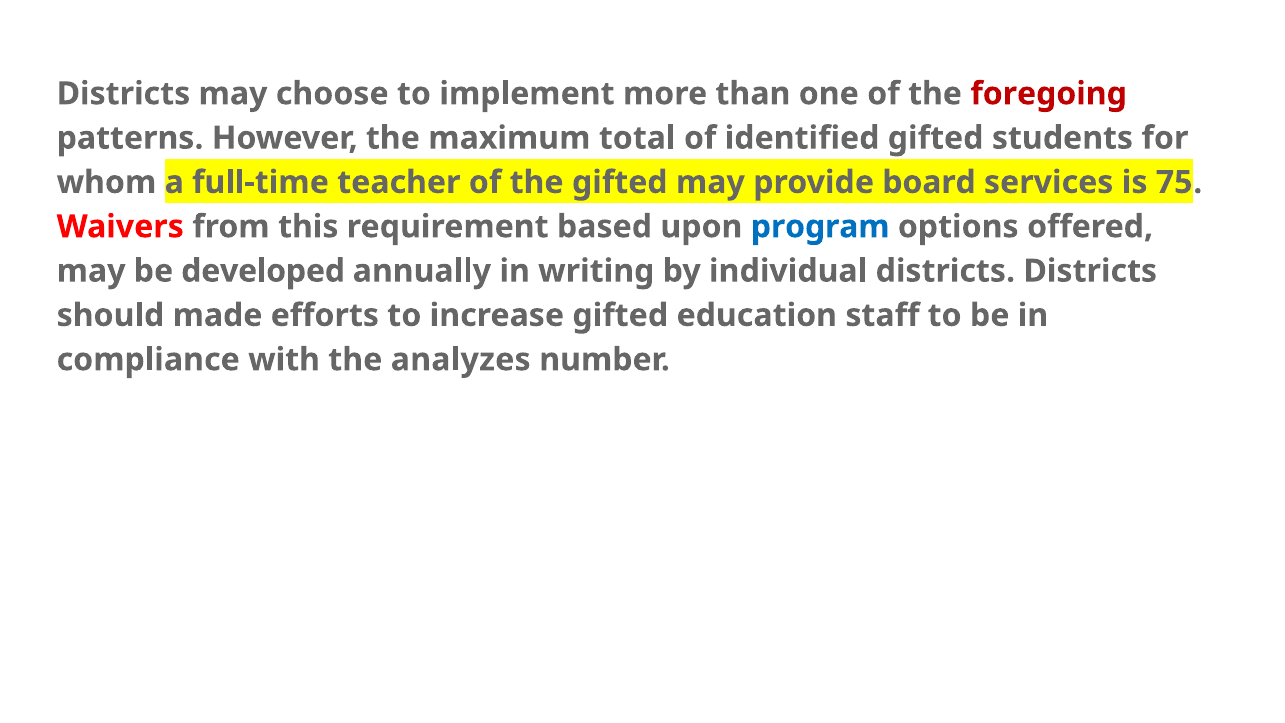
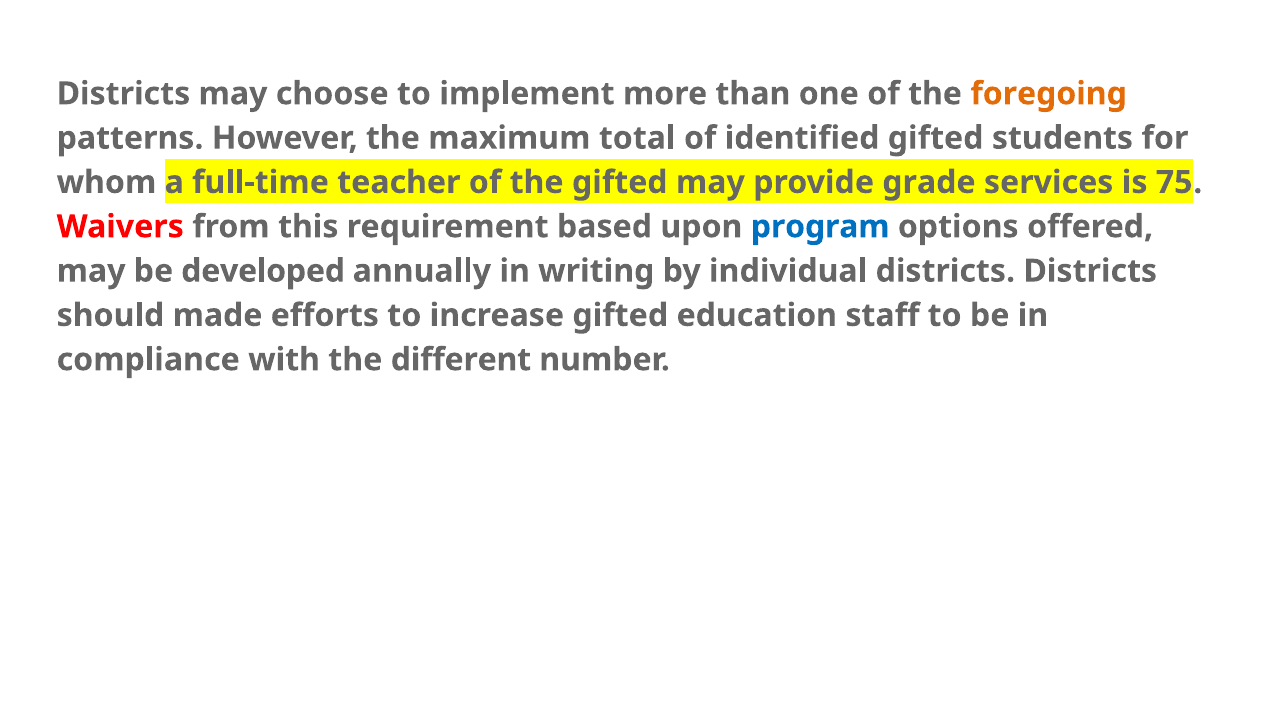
foregoing colour: red -> orange
board: board -> grade
analyzes: analyzes -> different
